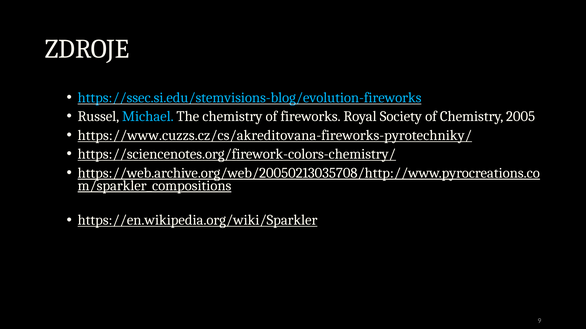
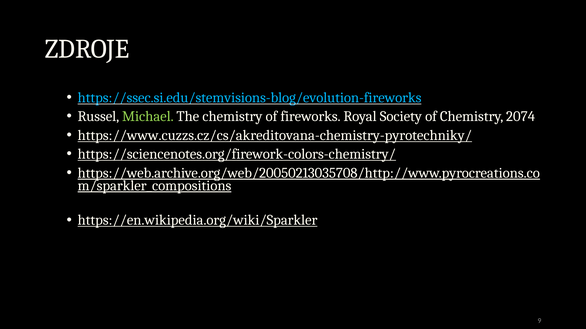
Michael colour: light blue -> light green
2005: 2005 -> 2074
https://www.cuzzs.cz/cs/akreditovana-fireworks-pyrotechniky/: https://www.cuzzs.cz/cs/akreditovana-fireworks-pyrotechniky/ -> https://www.cuzzs.cz/cs/akreditovana-chemistry-pyrotechniky/
